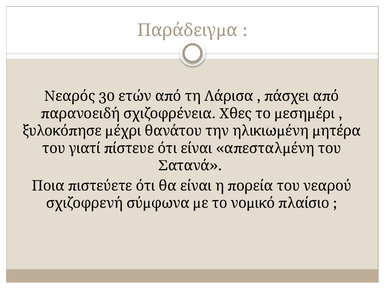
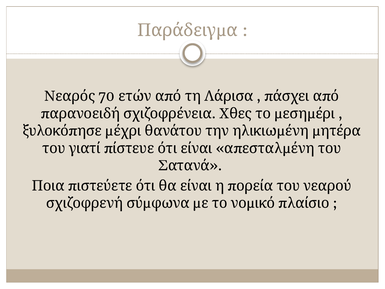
30: 30 -> 70
